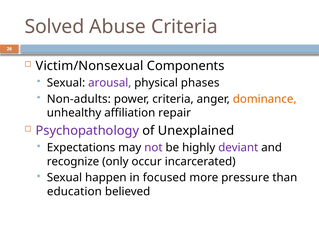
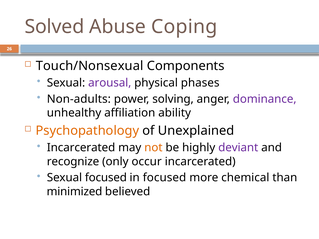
Abuse Criteria: Criteria -> Coping
Victim/Nonsexual: Victim/Nonsexual -> Touch/Nonsexual
power criteria: criteria -> solving
dominance colour: orange -> purple
repair: repair -> ability
Psychopathology colour: purple -> orange
Expectations at (81, 148): Expectations -> Incarcerated
not colour: purple -> orange
Sexual happen: happen -> focused
pressure: pressure -> chemical
education: education -> minimized
